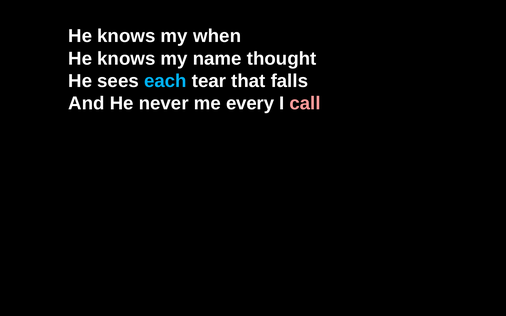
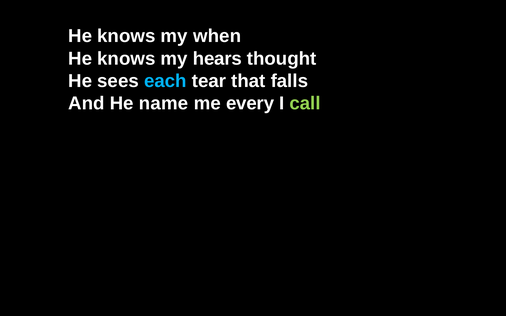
name at (217, 59): name -> hears
He never: never -> name
call colour: pink -> light green
